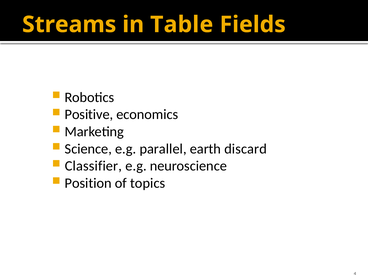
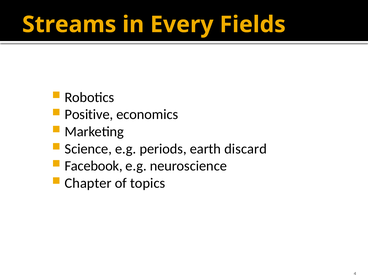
Table: Table -> Every
parallel: parallel -> periods
Classifier: Classifier -> Facebook
Position: Position -> Chapter
